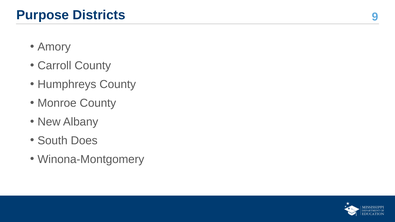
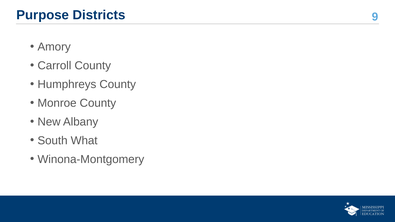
Does: Does -> What
